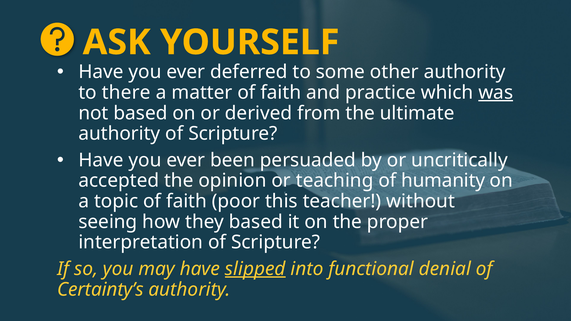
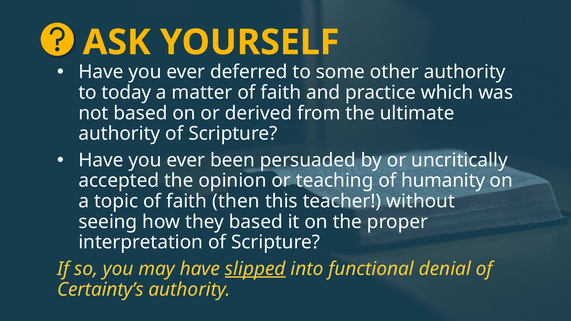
there: there -> today
was underline: present -> none
poor: poor -> then
